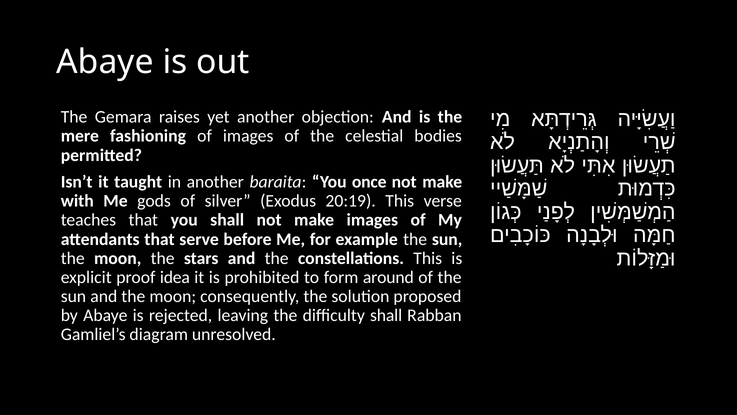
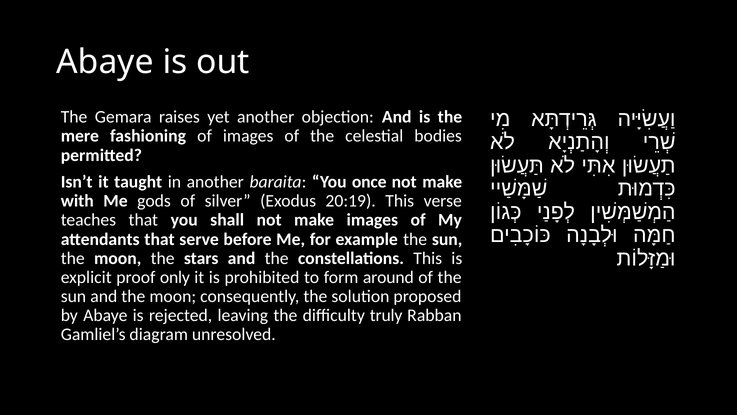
idea: idea -> only
difficulty shall: shall -> truly
